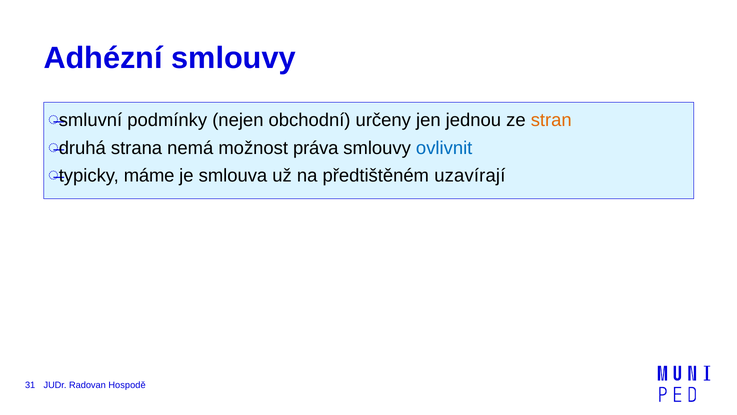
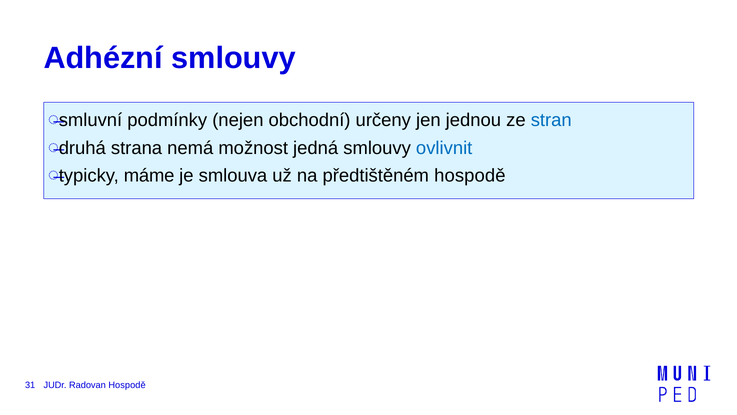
stran colour: orange -> blue
práva: práva -> jedná
předtištěném uzavírají: uzavírají -> hospodě
